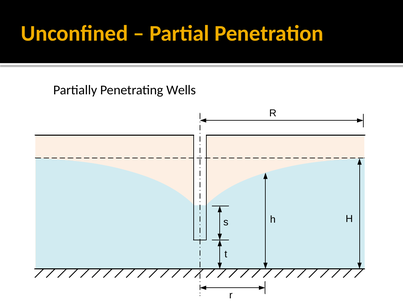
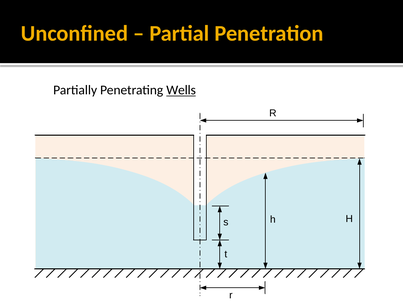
Wells underline: none -> present
